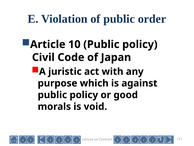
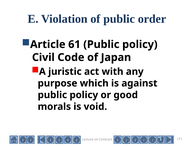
10: 10 -> 61
